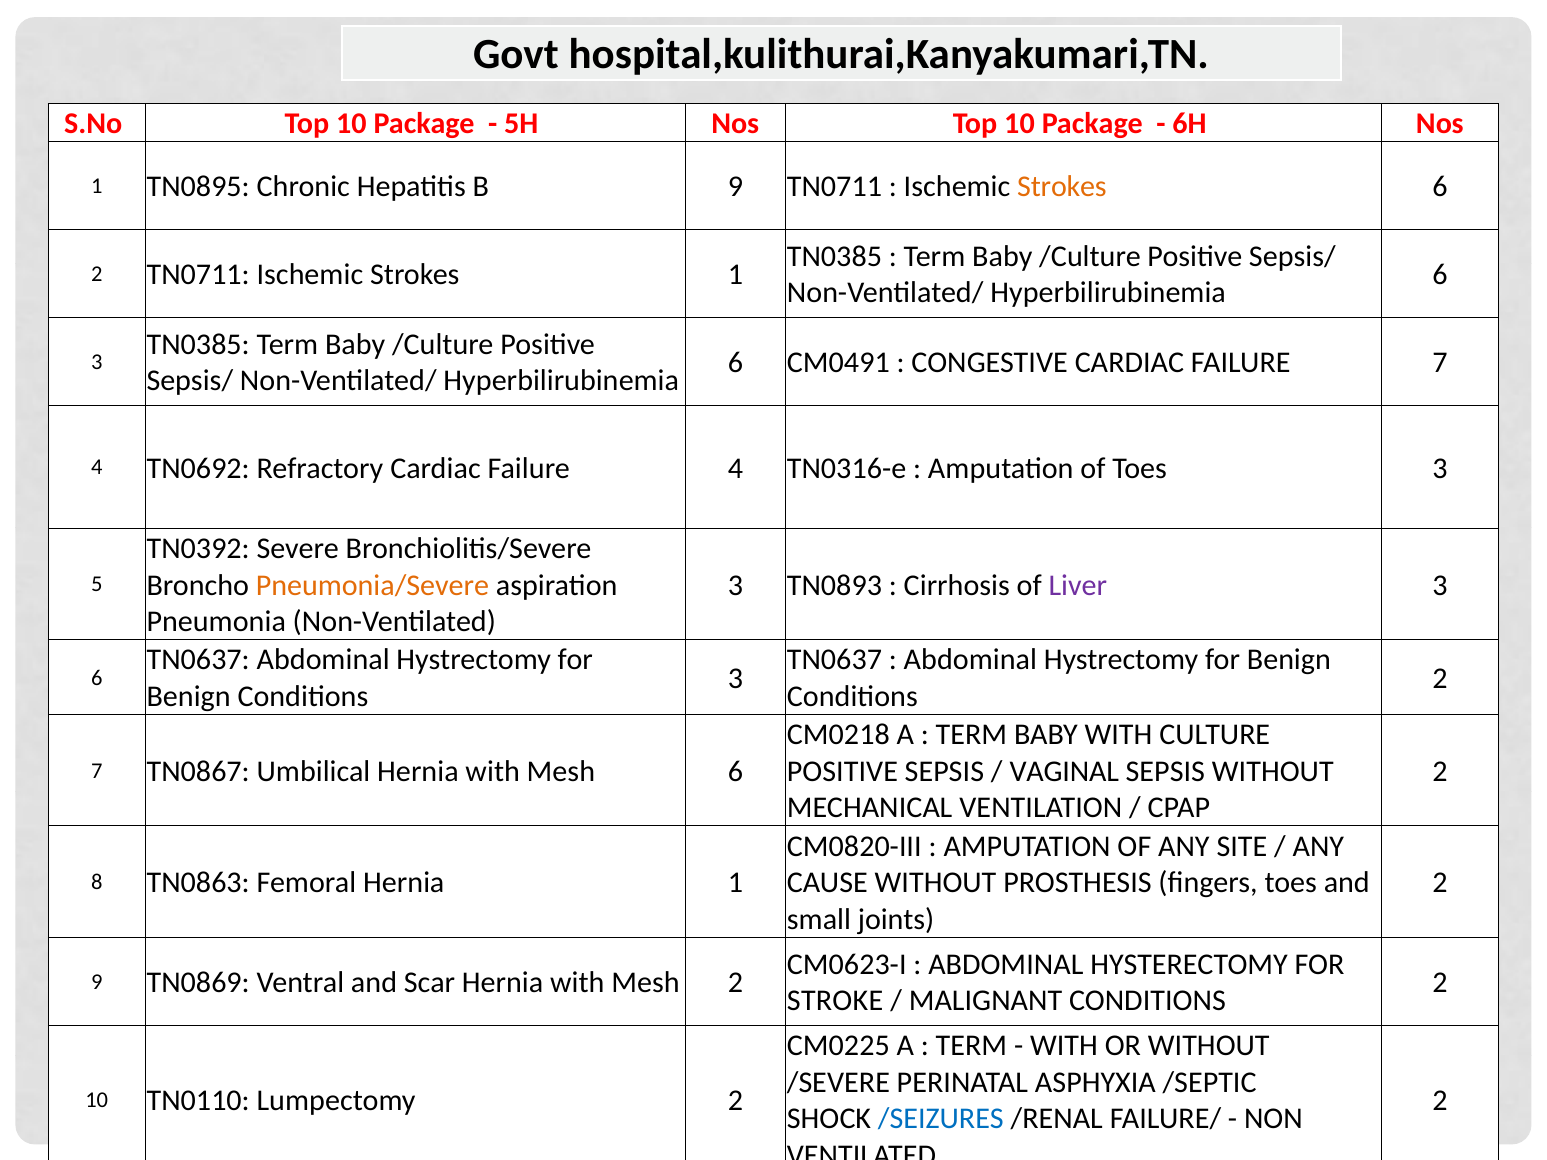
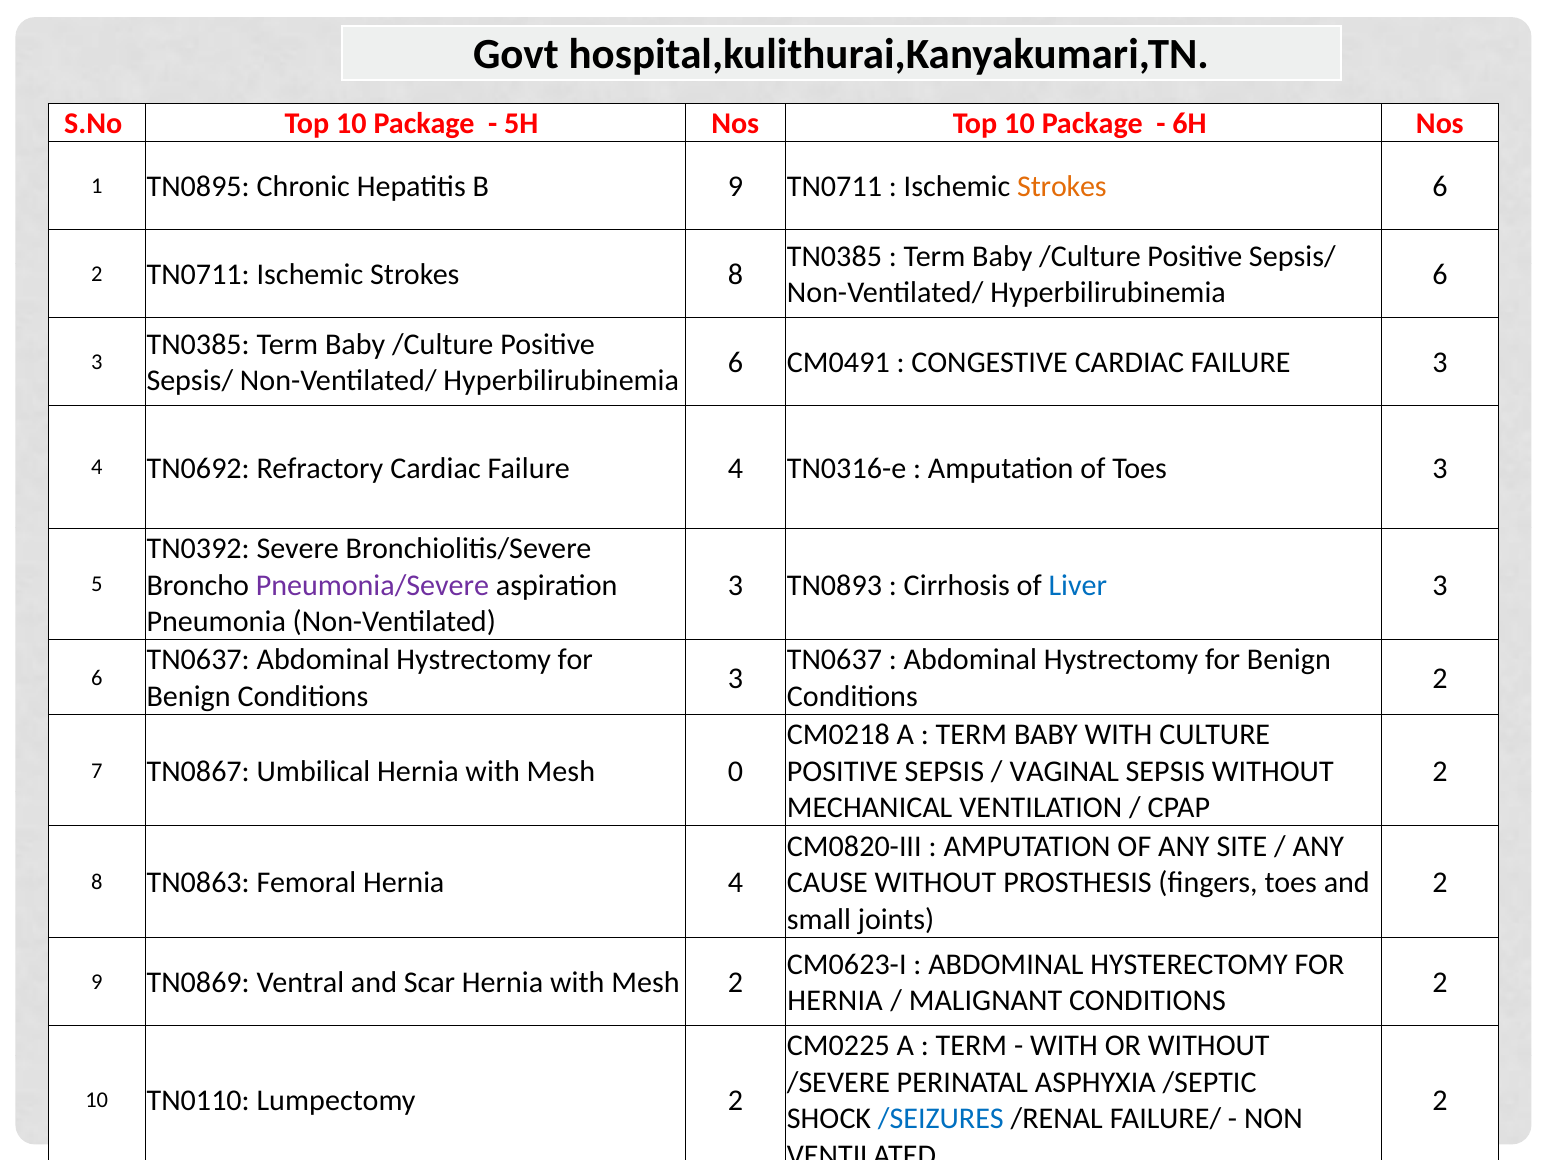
Strokes 1: 1 -> 8
FAILURE 7: 7 -> 3
Pneumonia/Severe colour: orange -> purple
Liver colour: purple -> blue
Mesh 6: 6 -> 0
Hernia 1: 1 -> 4
STROKE at (835, 1001): STROKE -> HERNIA
